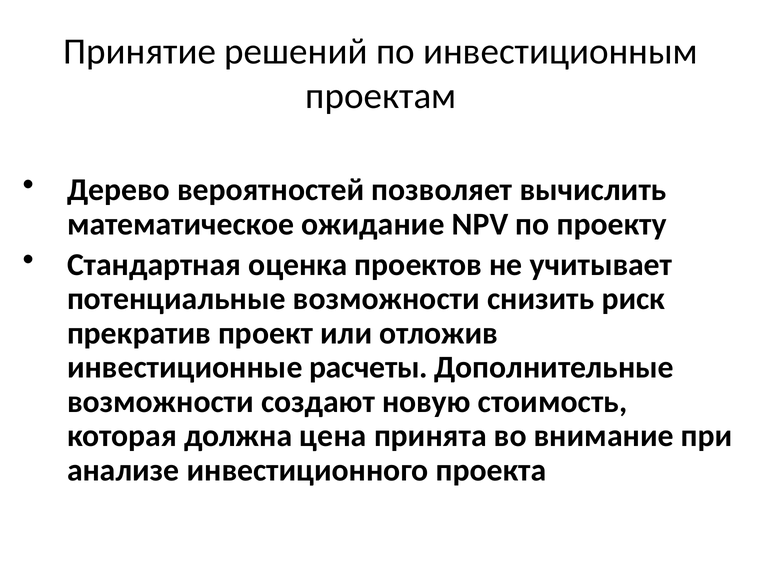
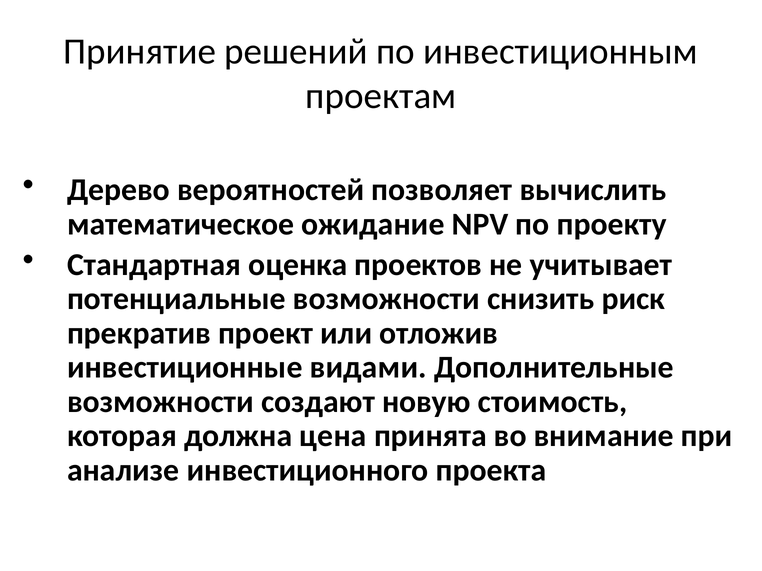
расчеты: расчеты -> видами
